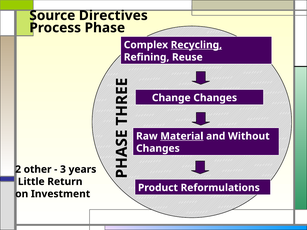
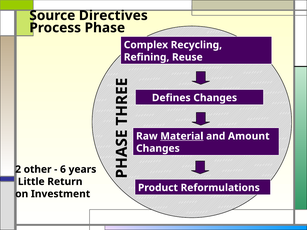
Recycling underline: present -> none
Change: Change -> Defines
Without: Without -> Amount
3: 3 -> 6
